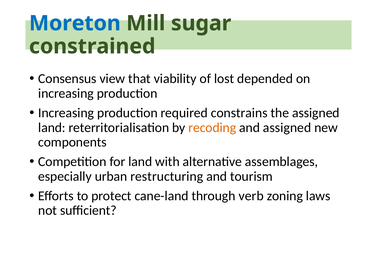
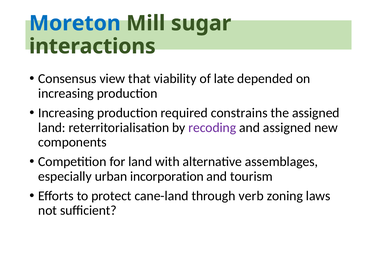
constrained: constrained -> interactions
lost: lost -> late
recoding colour: orange -> purple
restructuring: restructuring -> incorporation
